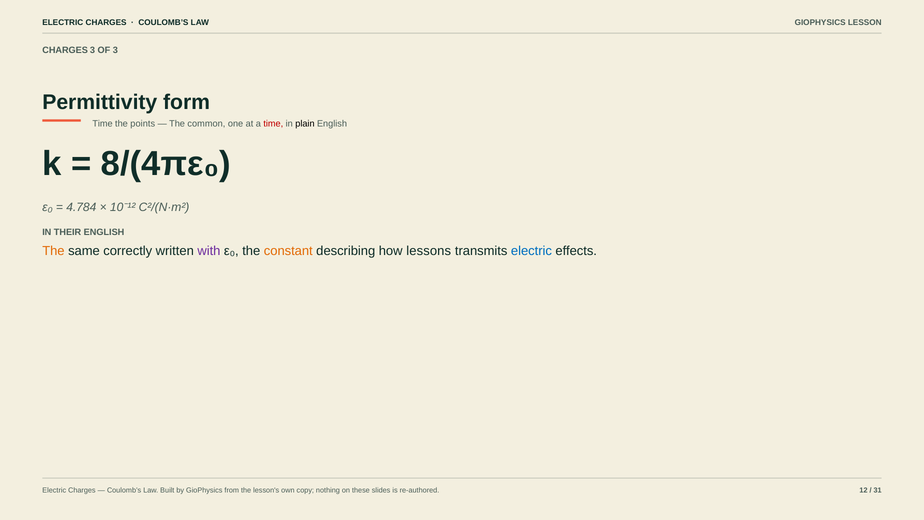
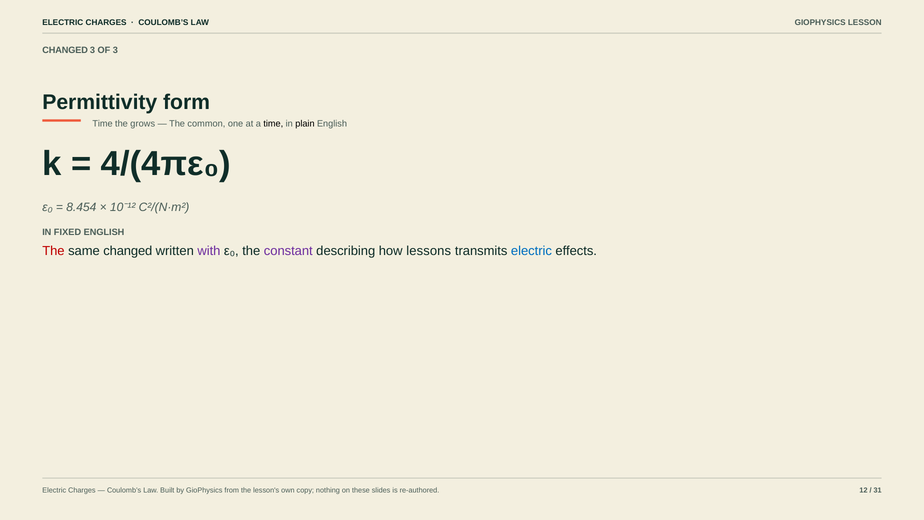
CHARGES at (65, 50): CHARGES -> CHANGED
points: points -> grows
time at (273, 124) colour: red -> black
8/(4πε₀: 8/(4πε₀ -> 4/(4πε₀
4.784: 4.784 -> 8.454
THEIR: THEIR -> FIXED
The at (53, 251) colour: orange -> red
same correctly: correctly -> changed
constant colour: orange -> purple
